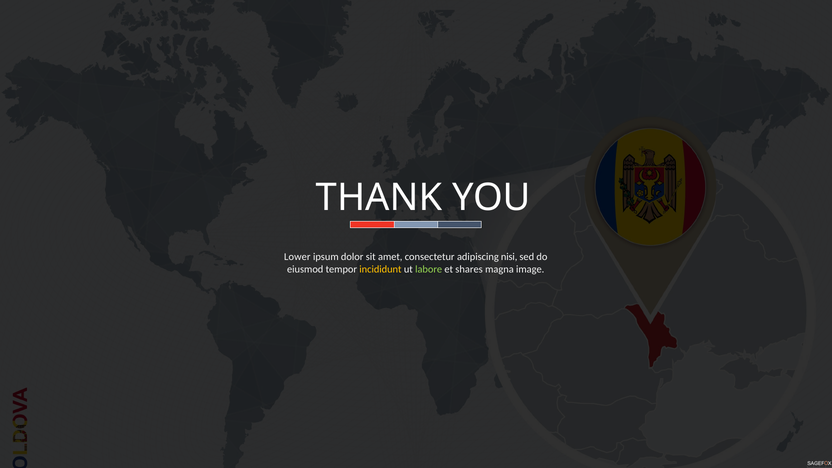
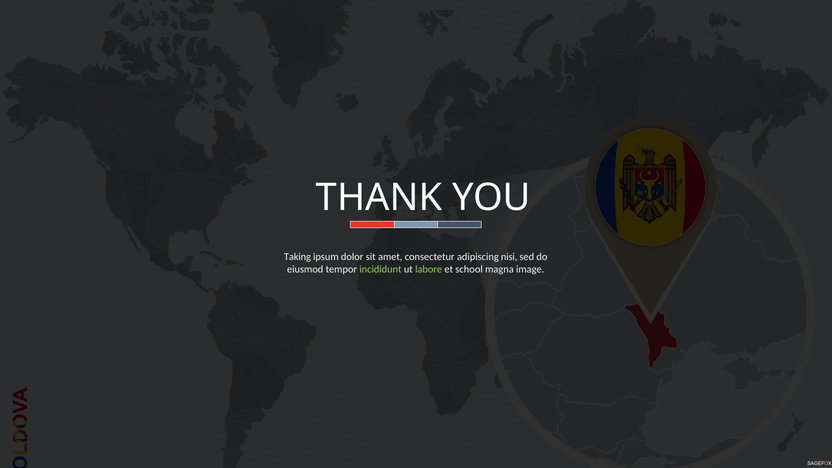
Lower: Lower -> Taking
incididunt colour: yellow -> light green
shares: shares -> school
